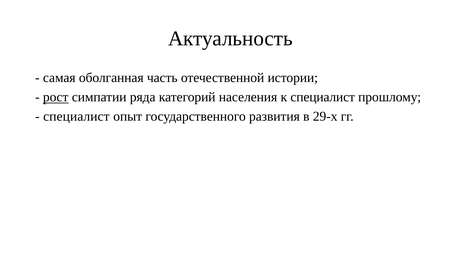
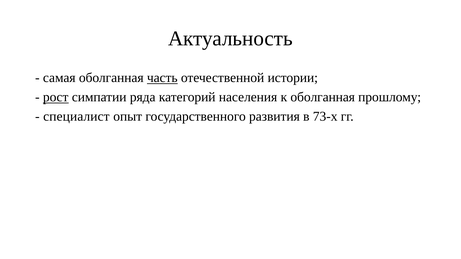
часть underline: none -> present
к специалист: специалист -> оболганная
29-х: 29-х -> 73-х
